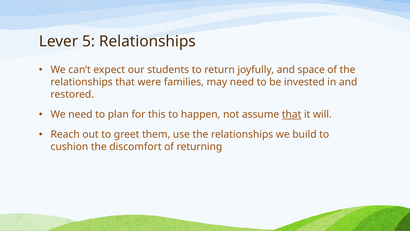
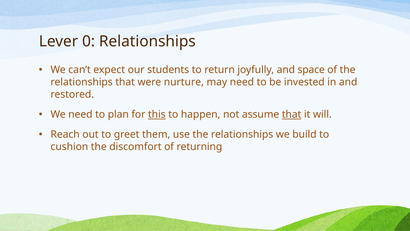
5: 5 -> 0
families: families -> nurture
this underline: none -> present
